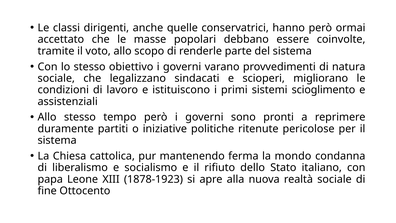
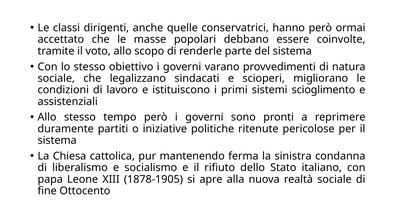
mondo: mondo -> sinistra
1878-1923: 1878-1923 -> 1878-1905
